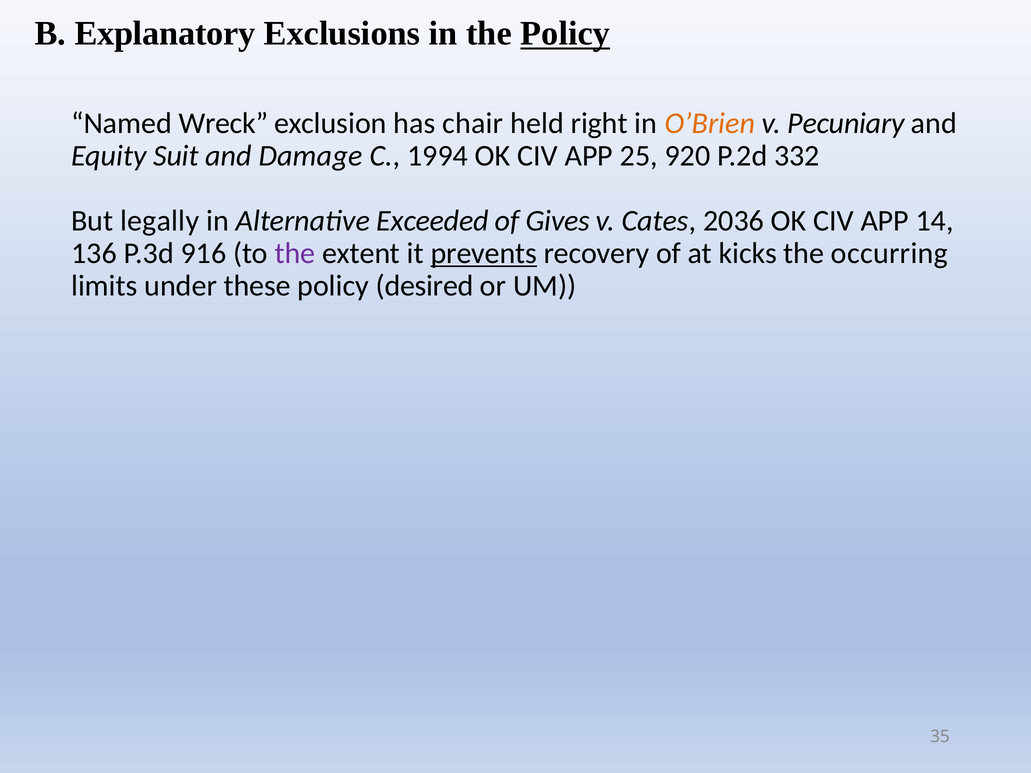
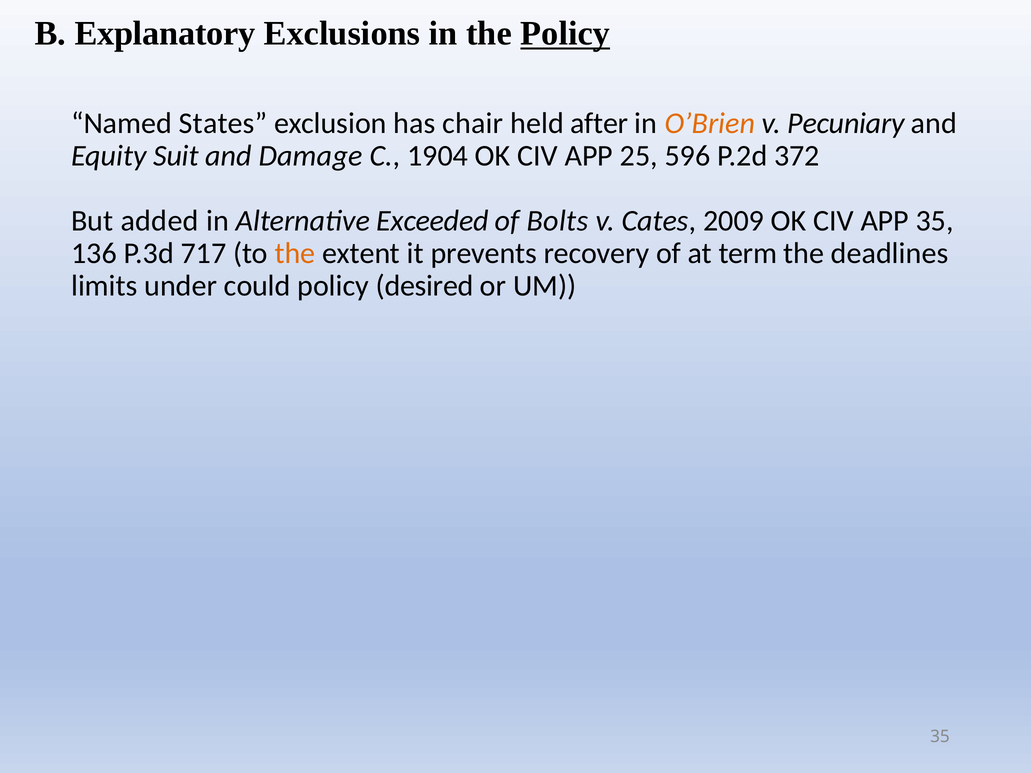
Wreck: Wreck -> States
right: right -> after
1994: 1994 -> 1904
920: 920 -> 596
332: 332 -> 372
legally: legally -> added
Gives: Gives -> Bolts
2036: 2036 -> 2009
APP 14: 14 -> 35
916: 916 -> 717
the at (295, 253) colour: purple -> orange
prevents underline: present -> none
kicks: kicks -> term
occurring: occurring -> deadlines
these: these -> could
